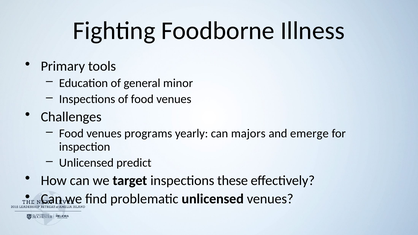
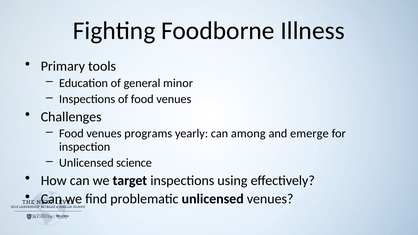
majors: majors -> among
predict: predict -> science
these: these -> using
